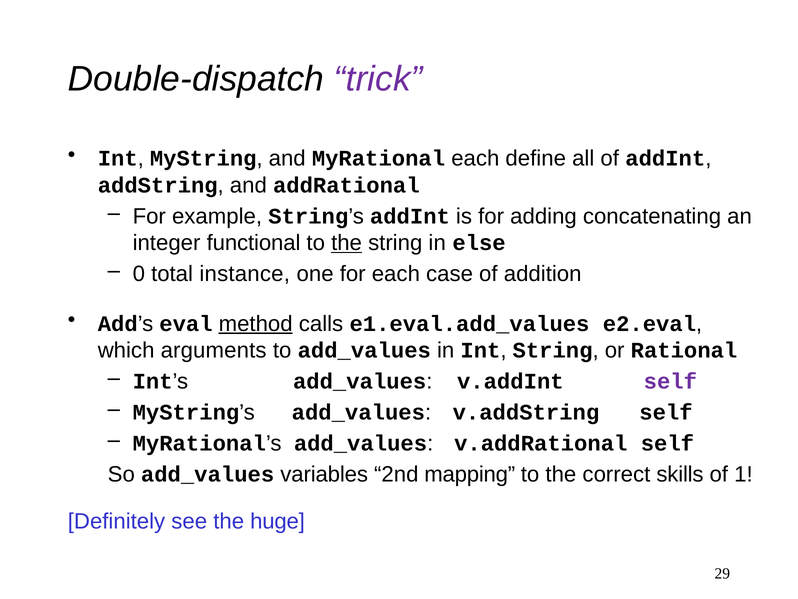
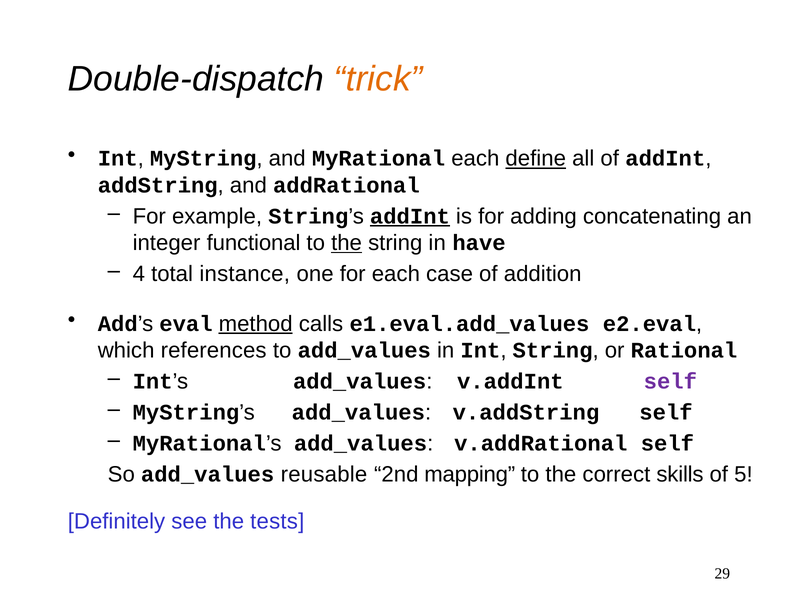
trick colour: purple -> orange
define underline: none -> present
addInt at (410, 216) underline: none -> present
else: else -> have
0: 0 -> 4
arguments: arguments -> references
variables: variables -> reusable
1: 1 -> 5
huge: huge -> tests
